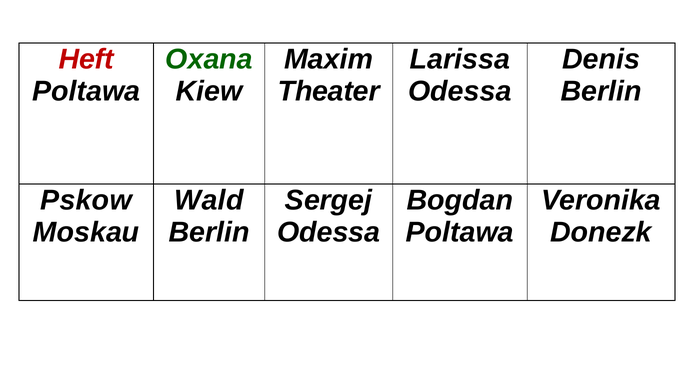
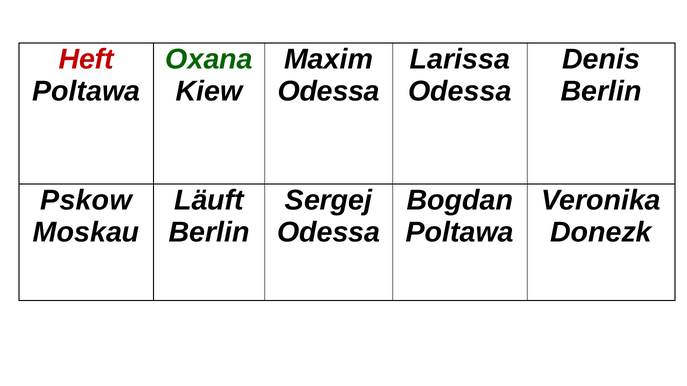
Theater at (329, 91): Theater -> Odessa
Wald: Wald -> Läuft
